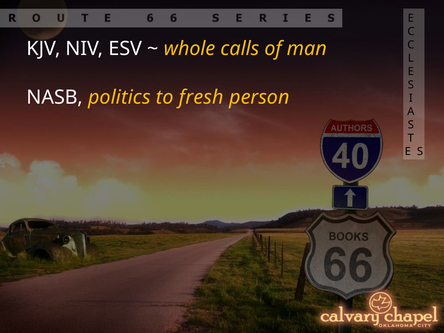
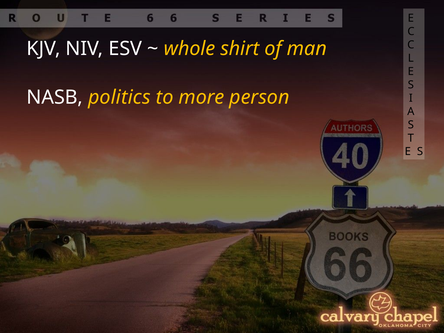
calls: calls -> shirt
fresh: fresh -> more
